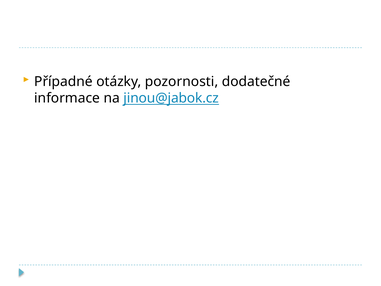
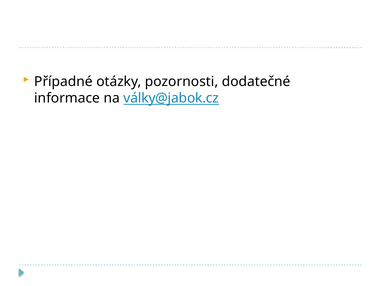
jinou@jabok.cz: jinou@jabok.cz -> války@jabok.cz
